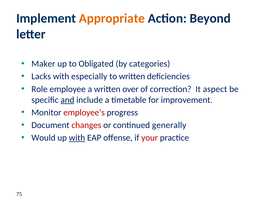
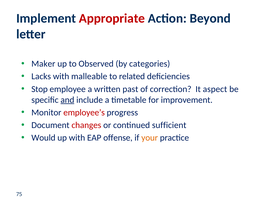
Appropriate colour: orange -> red
Obligated: Obligated -> Observed
especially: especially -> malleable
to written: written -> related
Role: Role -> Stop
over: over -> past
generally: generally -> sufficient
with at (77, 137) underline: present -> none
your colour: red -> orange
